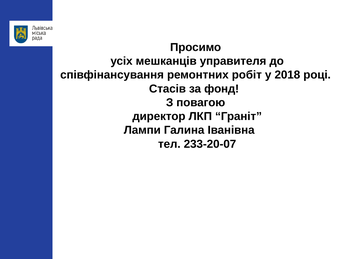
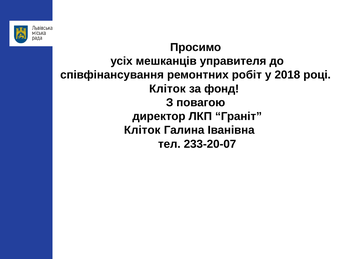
Стасів at (167, 89): Стасів -> Кліток
Лампи at (142, 130): Лампи -> Кліток
